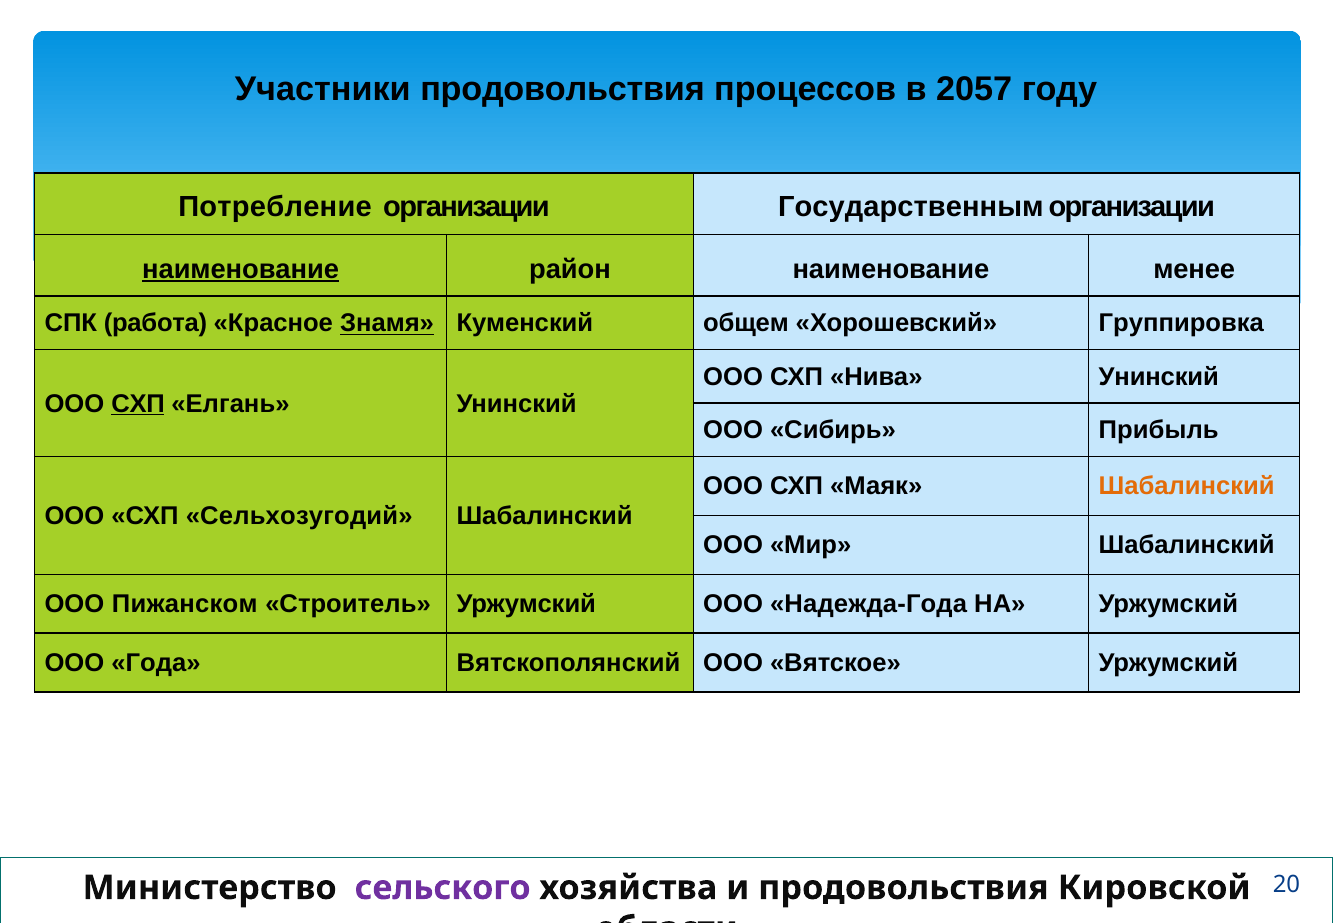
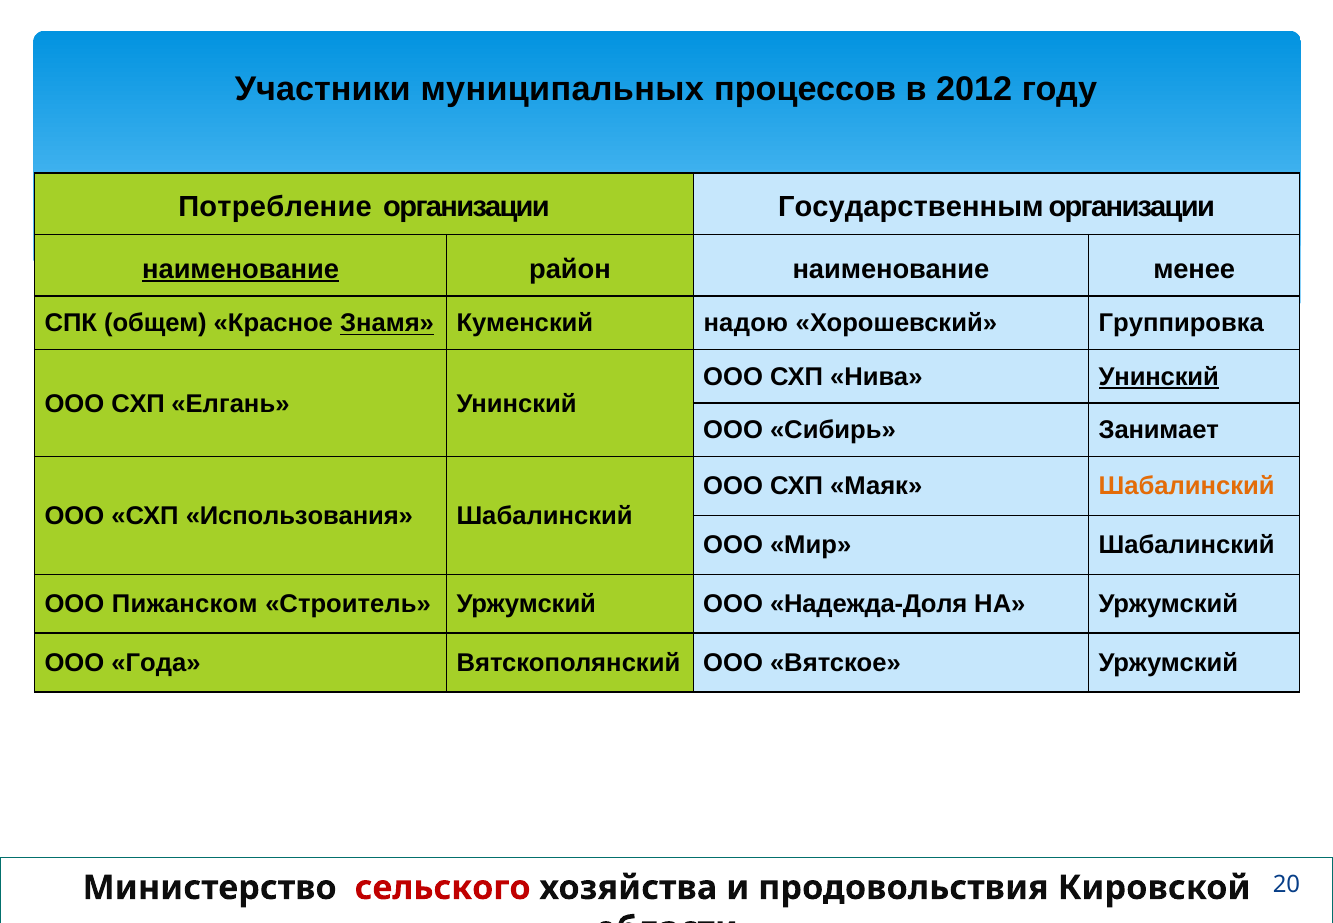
Участники продовольствия: продовольствия -> муниципальных
2057: 2057 -> 2012
работа: работа -> общем
общем: общем -> надою
Унинский at (1159, 377) underline: none -> present
СХП at (138, 404) underline: present -> none
Прибыль: Прибыль -> Занимает
Сельхозугодий: Сельхозугодий -> Использования
Надежда-Года: Надежда-Года -> Надежда-Доля
сельского colour: purple -> red
